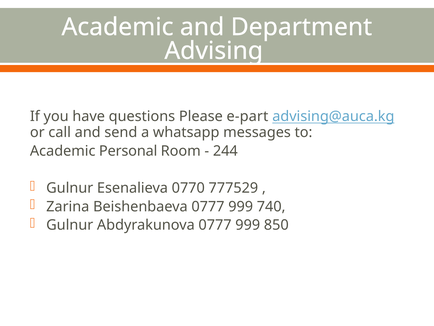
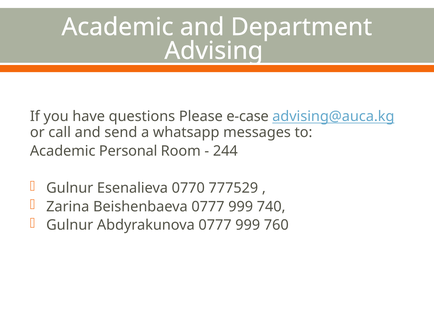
e-part: e-part -> e-case
850: 850 -> 760
